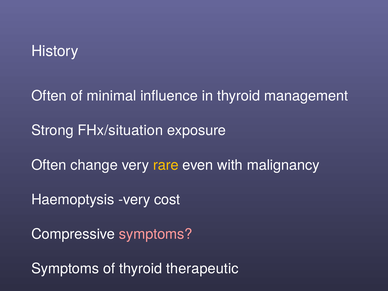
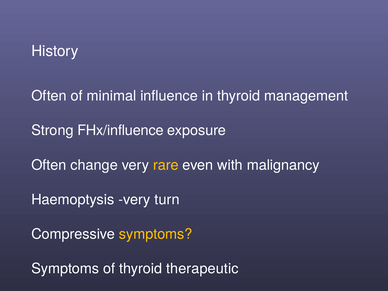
FHx/situation: FHx/situation -> FHx/influence
cost: cost -> turn
symptoms at (156, 234) colour: pink -> yellow
